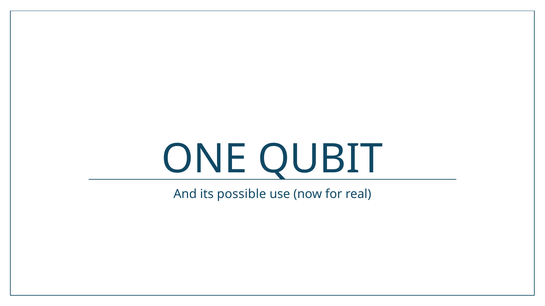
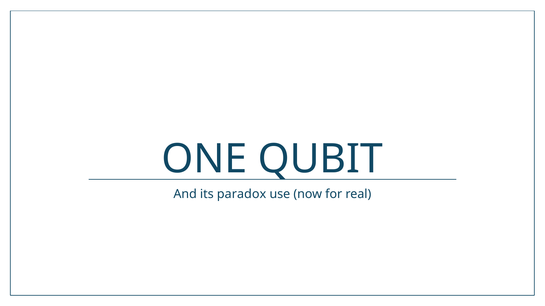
possible: possible -> paradox
